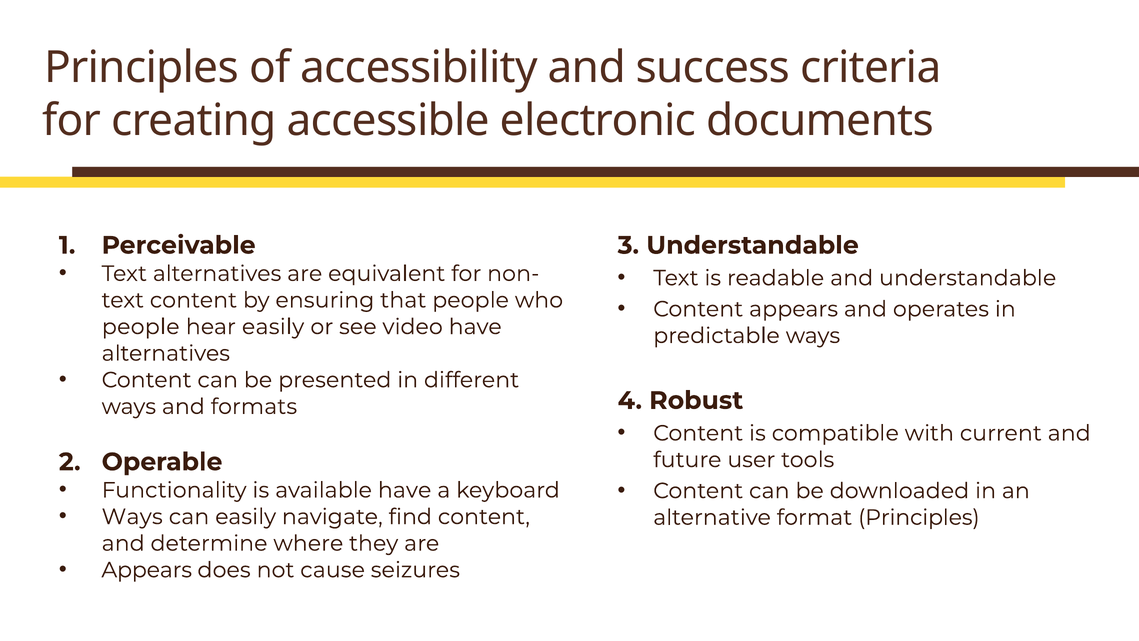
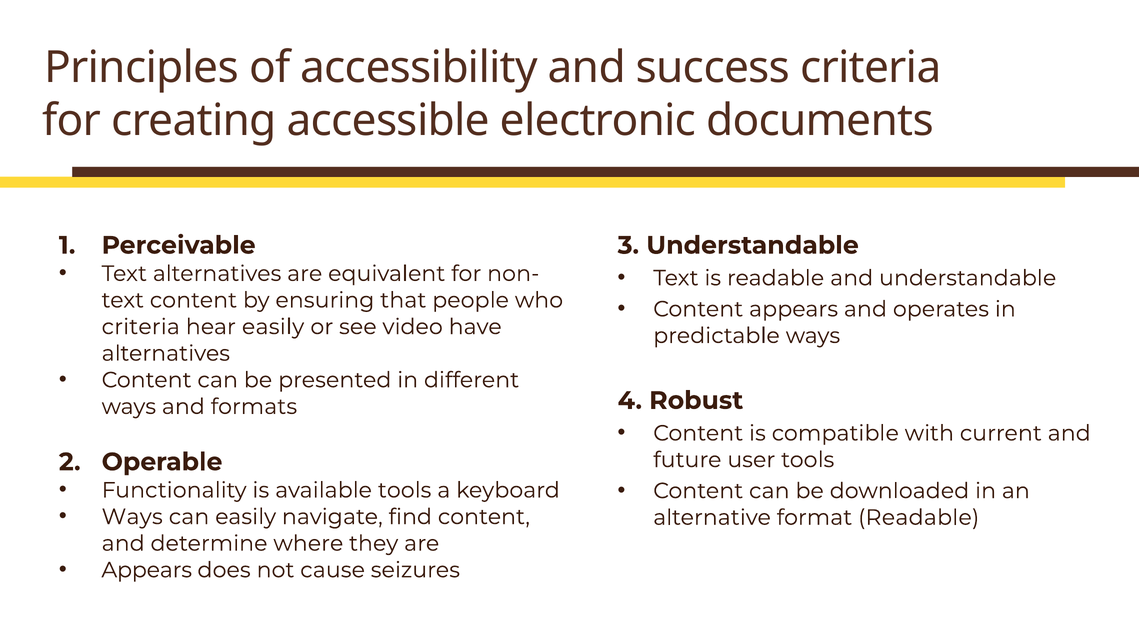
people at (141, 327): people -> criteria
available have: have -> tools
format Principles: Principles -> Readable
